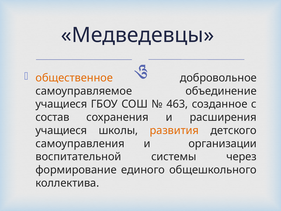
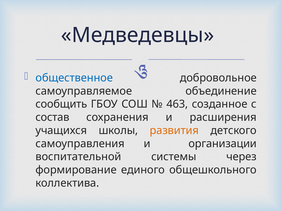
общественное colour: orange -> blue
учащиеся at (61, 104): учащиеся -> сообщить
учащиеся at (61, 130): учащиеся -> учащихся
